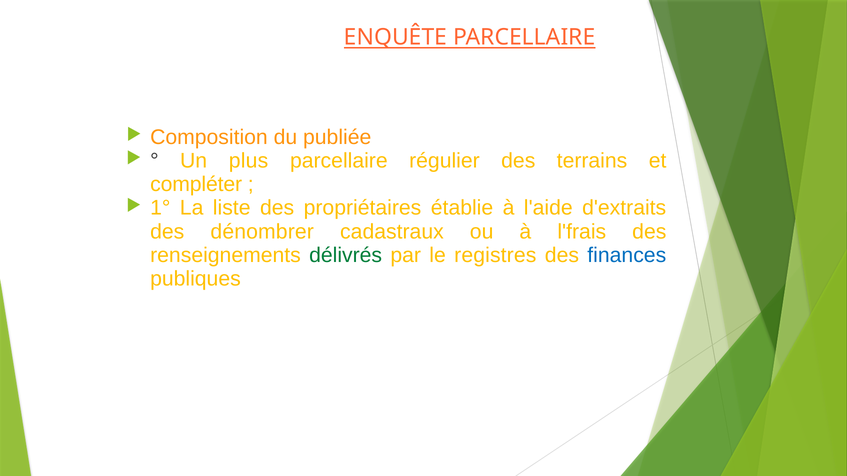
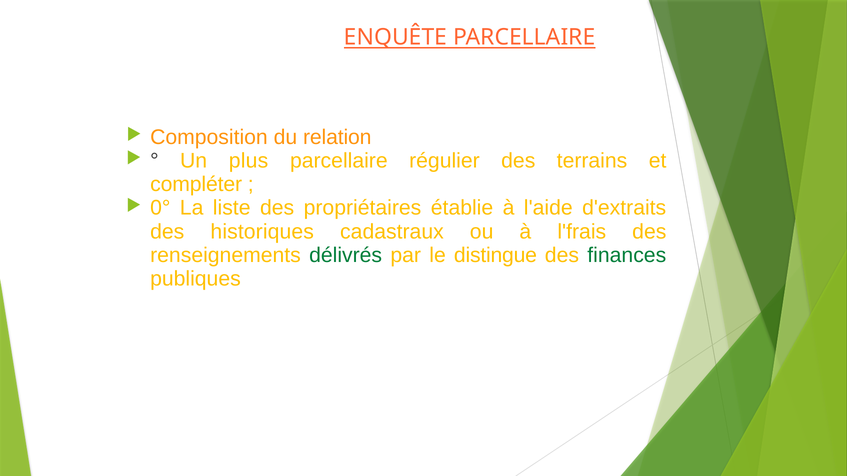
publiée: publiée -> relation
1°: 1° -> 0°
dénombrer: dénombrer -> historiques
registres: registres -> distingue
finances colour: blue -> green
